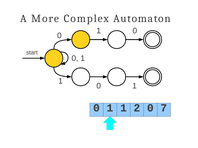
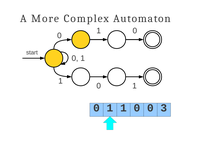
1 1 2: 2 -> 0
7: 7 -> 3
